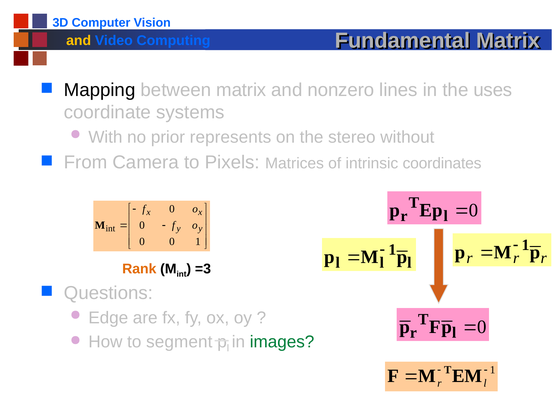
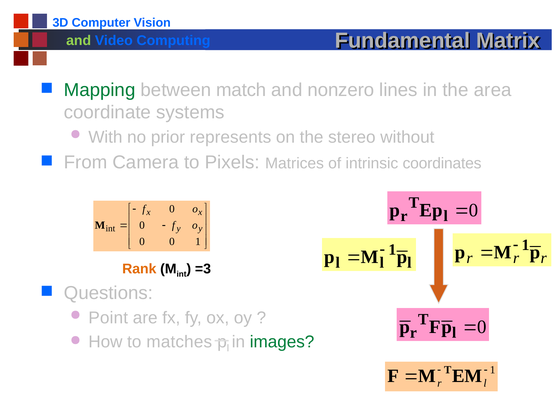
and at (79, 40) colour: yellow -> light green
Mapping colour: black -> green
between matrix: matrix -> match
uses: uses -> area
Edge: Edge -> Point
segment: segment -> matches
